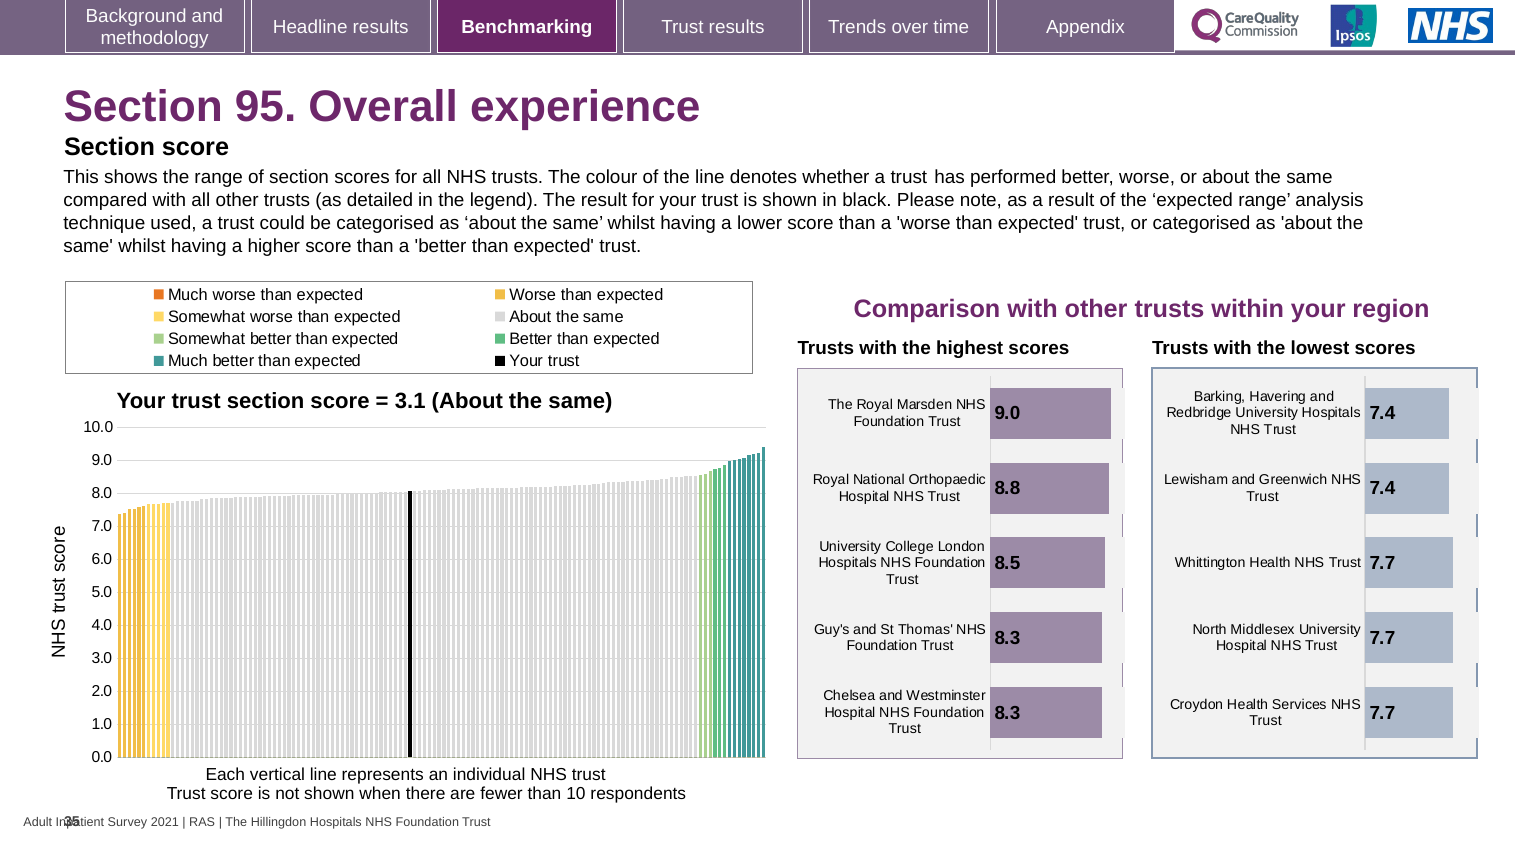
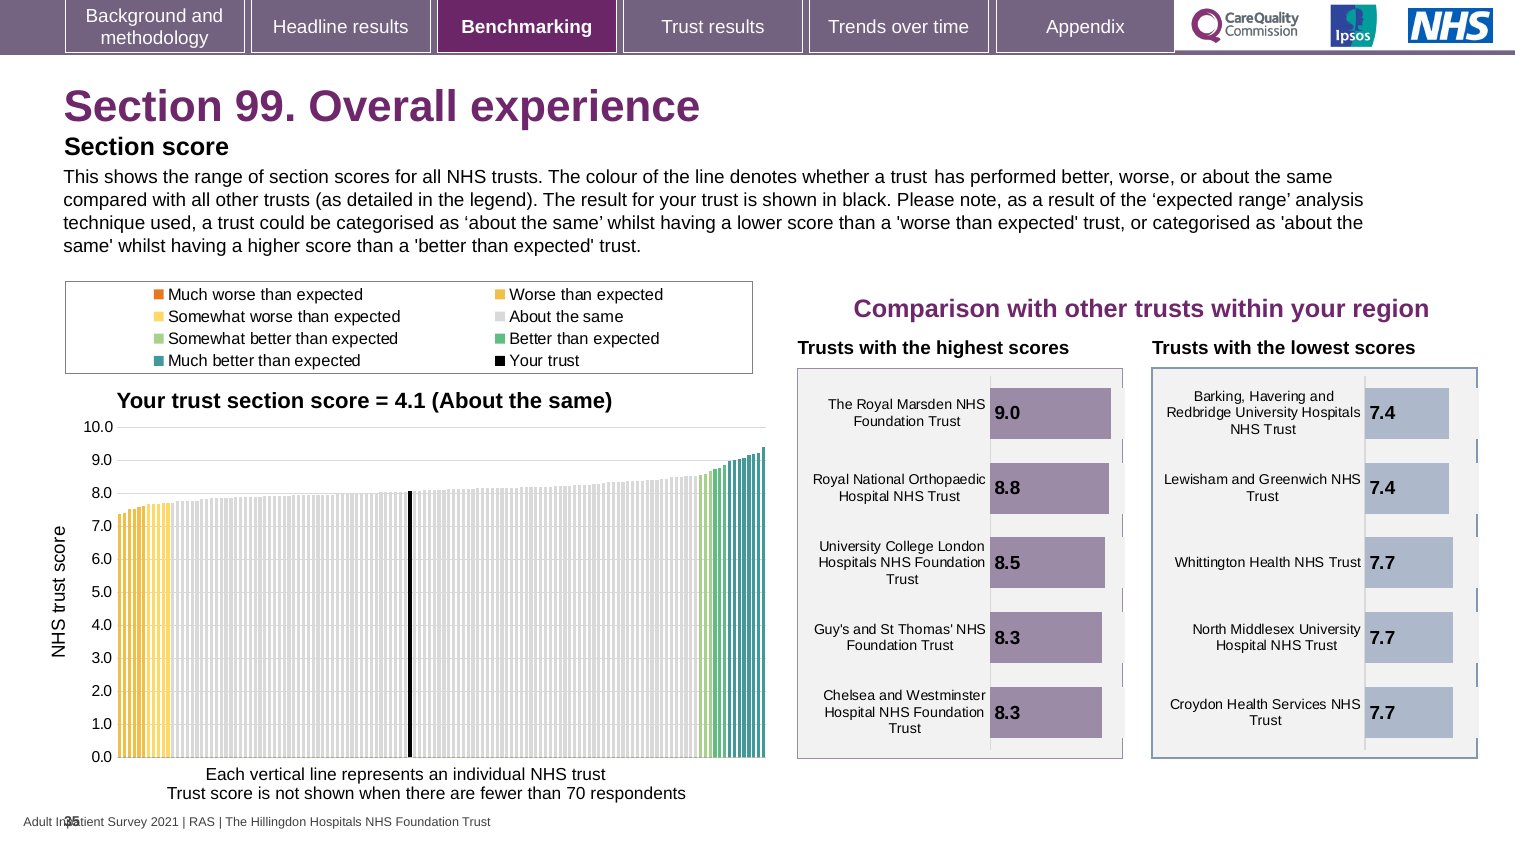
95: 95 -> 99
3.1: 3.1 -> 4.1
10: 10 -> 70
